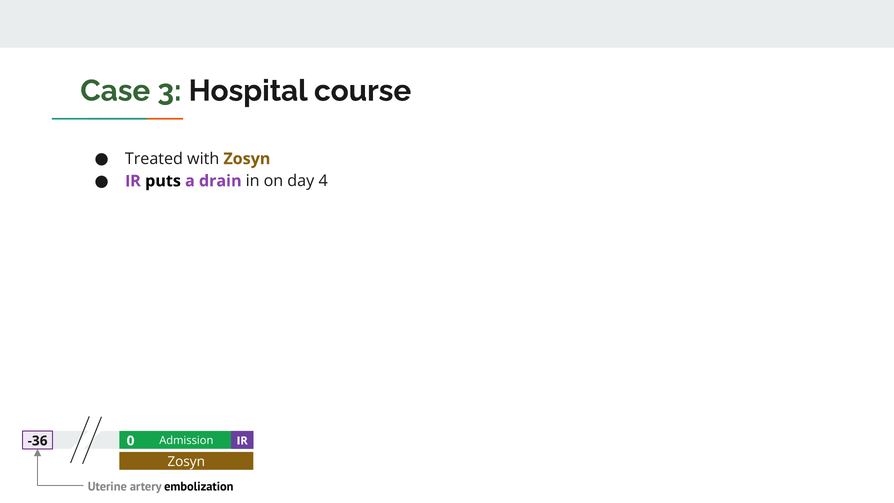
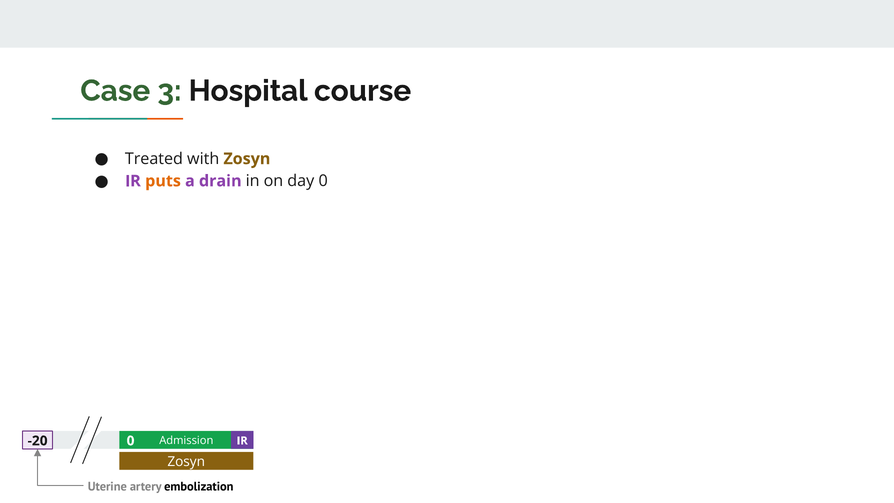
puts colour: black -> orange
day 4: 4 -> 0
-36: -36 -> -20
